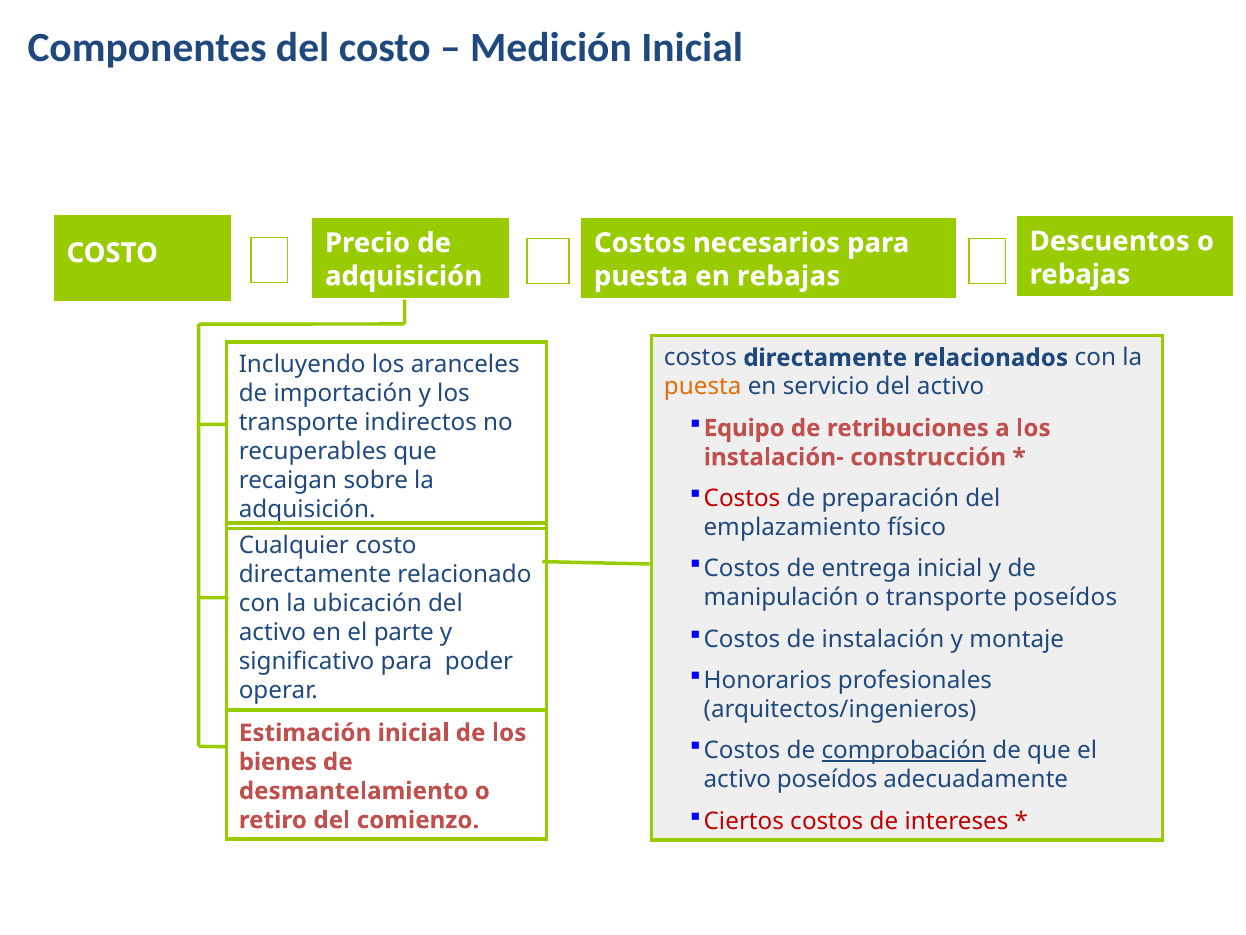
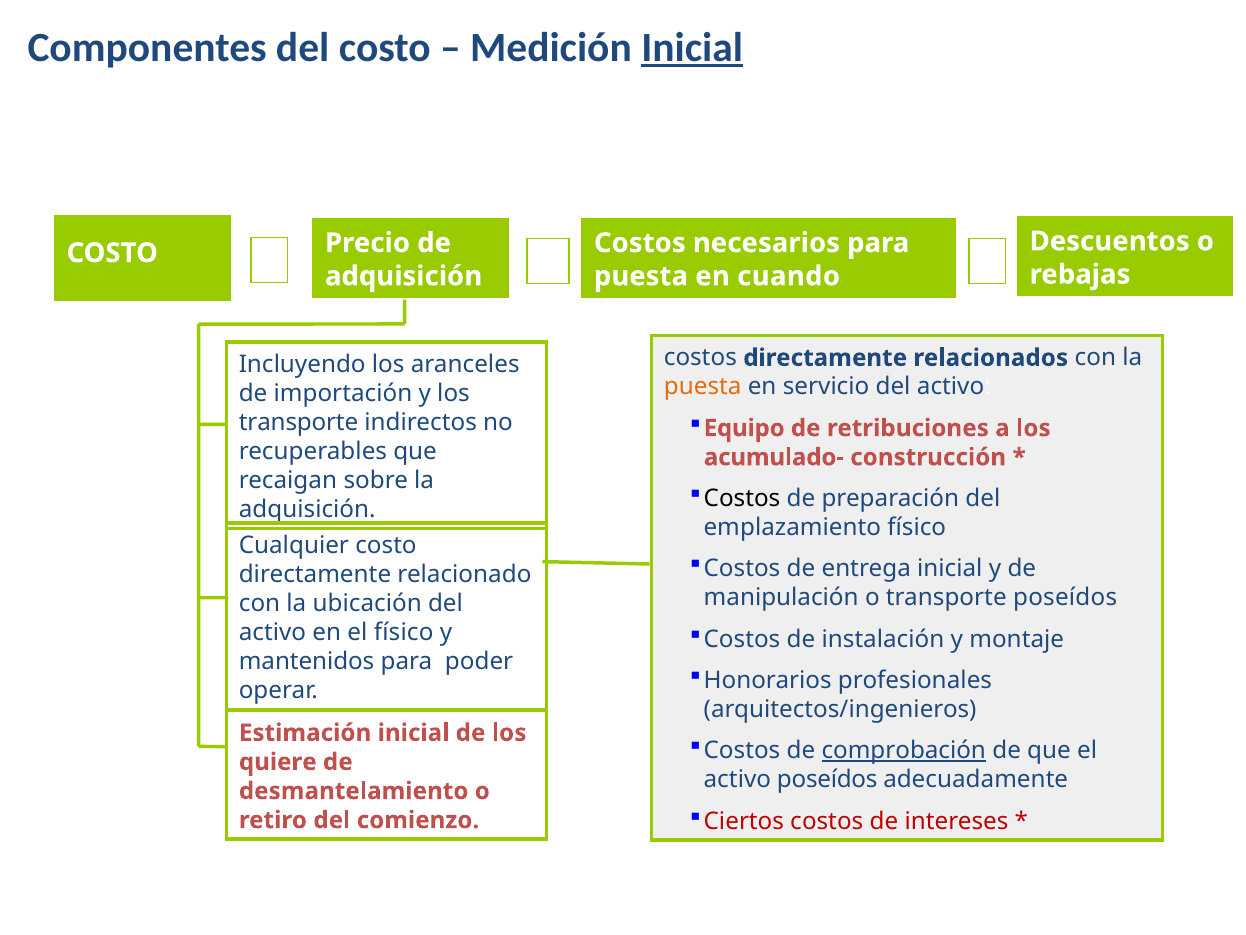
Inicial at (692, 48) underline: none -> present
en rebajas: rebajas -> cuando
instalación-: instalación- -> acumulado-
Costos at (742, 498) colour: red -> black
el parte: parte -> físico
significativo: significativo -> mantenidos
bienes: bienes -> quiere
